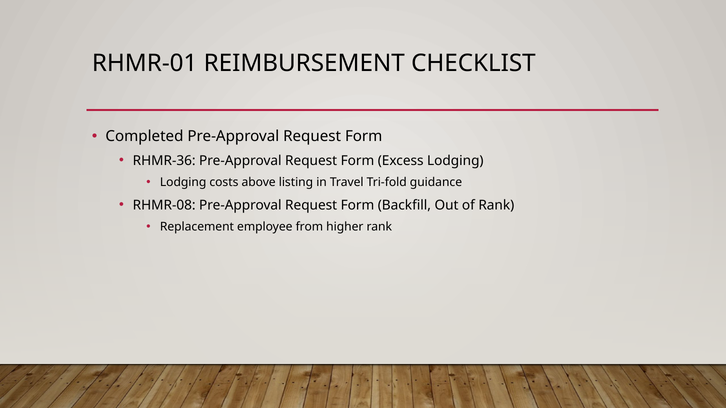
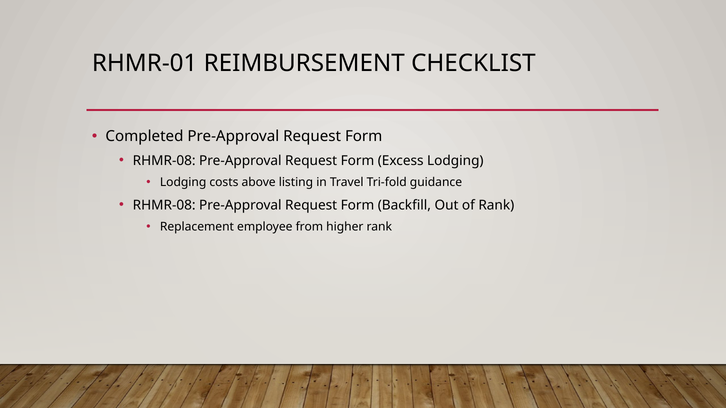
RHMR-36 at (164, 161): RHMR-36 -> RHMR-08
